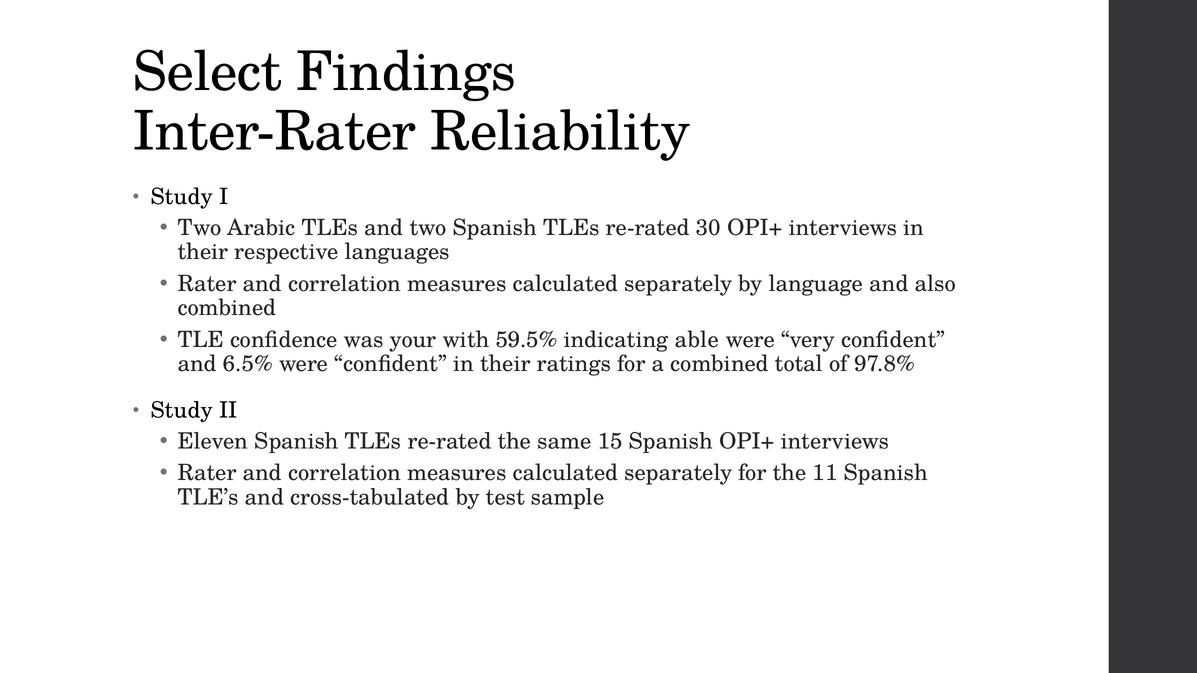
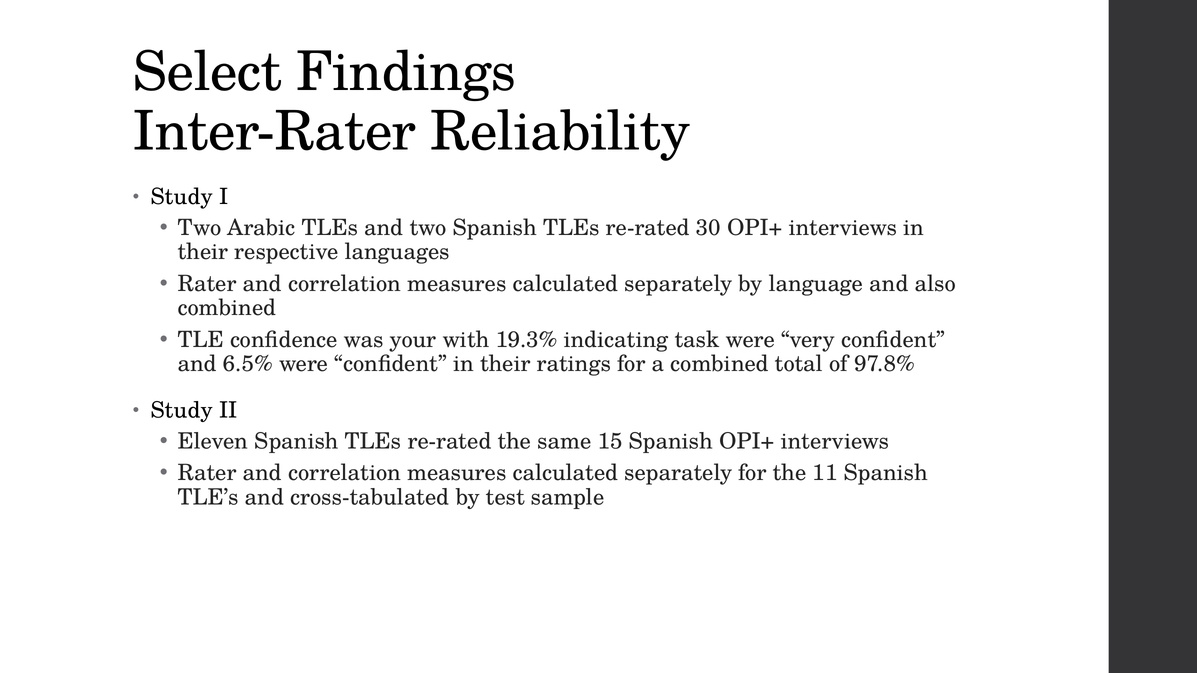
59.5%: 59.5% -> 19.3%
able: able -> task
